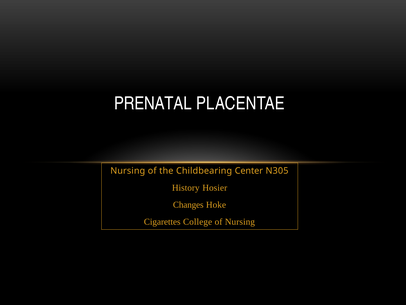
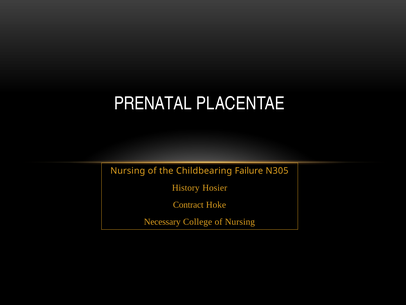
Center: Center -> Failure
Changes: Changes -> Contract
Cigarettes: Cigarettes -> Necessary
